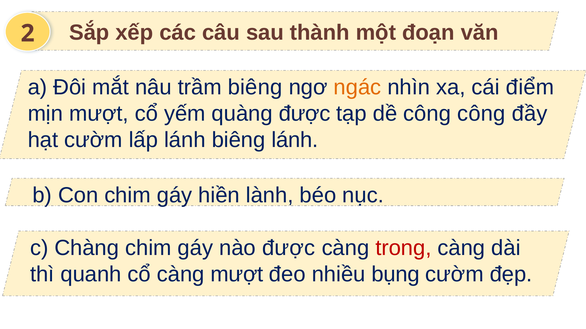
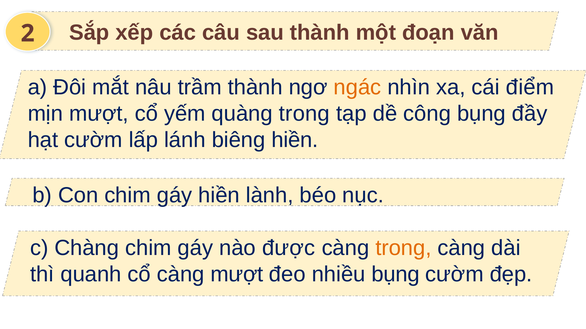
trầm biêng: biêng -> thành
quàng được: được -> trong
công công: công -> bụng
biêng lánh: lánh -> hiền
trong at (403, 248) colour: red -> orange
